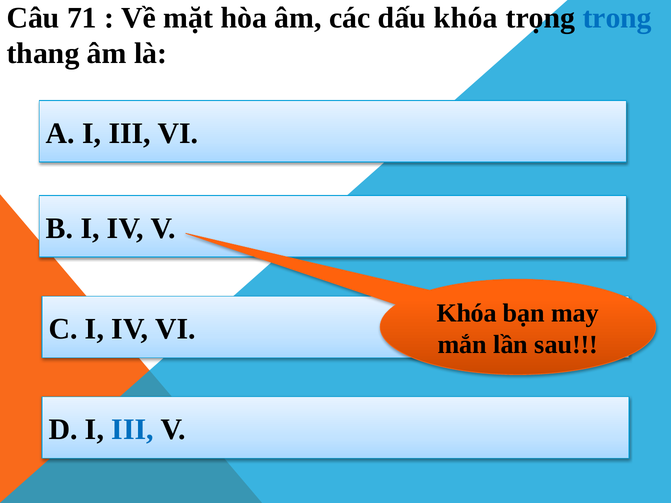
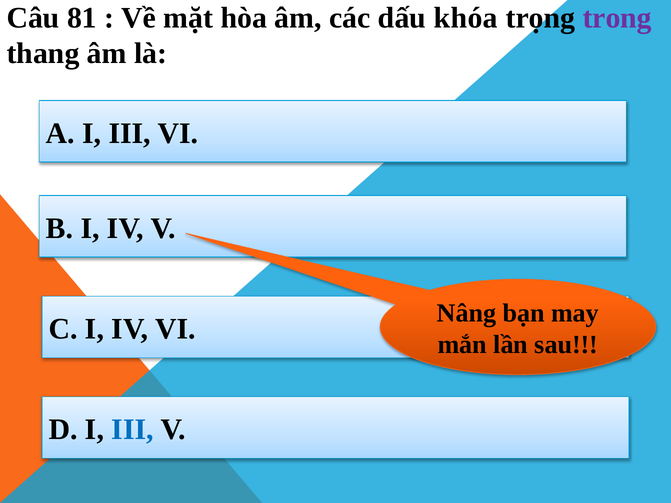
71: 71 -> 81
trong colour: blue -> purple
Khóa at (467, 313): Khóa -> Nâng
